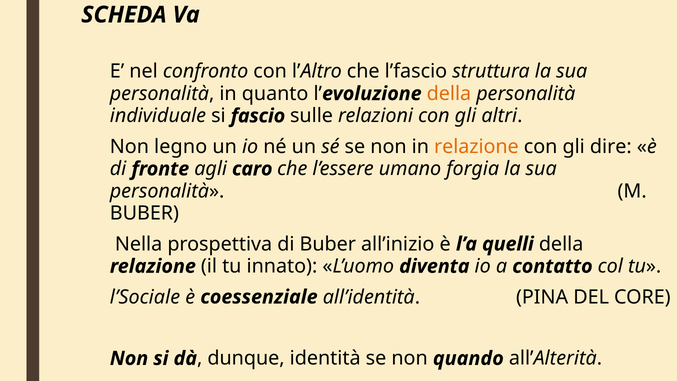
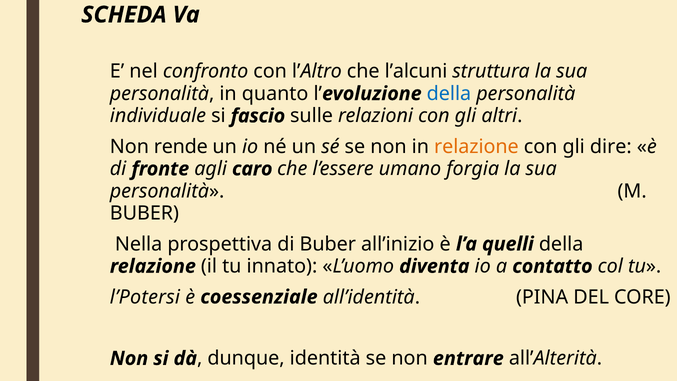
l’fascio: l’fascio -> l’alcuni
della at (449, 94) colour: orange -> blue
legno: legno -> rende
l’Sociale: l’Sociale -> l’Potersi
quando: quando -> entrare
